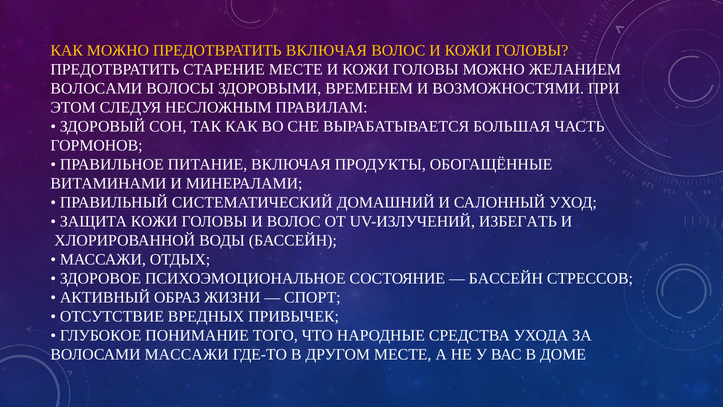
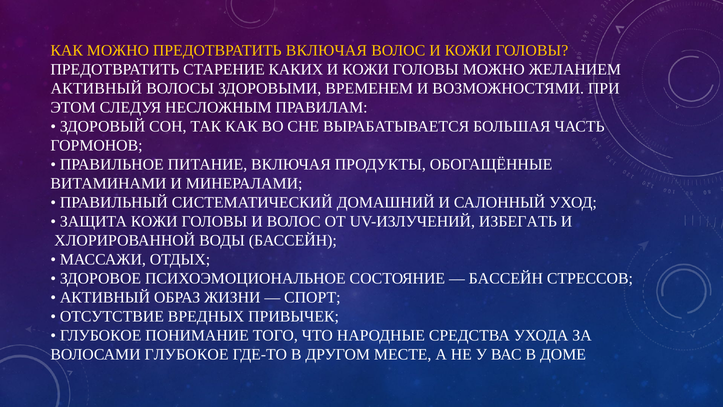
СТАРЕНИЕ МЕСТЕ: МЕСТЕ -> КАКИХ
ВОЛОСАМИ at (96, 88): ВОЛОСАМИ -> АКТИВНЫЙ
ВОЛОСАМИ МАССАЖИ: МАССАЖИ -> ГЛУБОКОЕ
